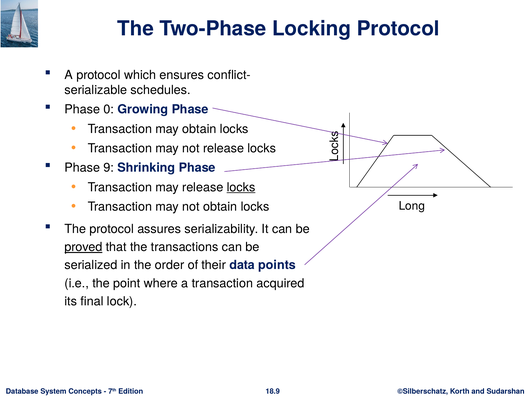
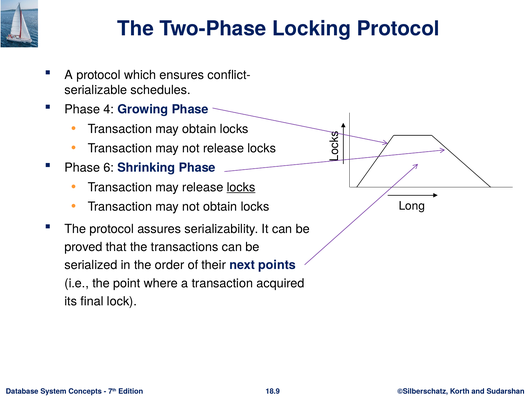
0: 0 -> 4
9: 9 -> 6
proved underline: present -> none
data: data -> next
